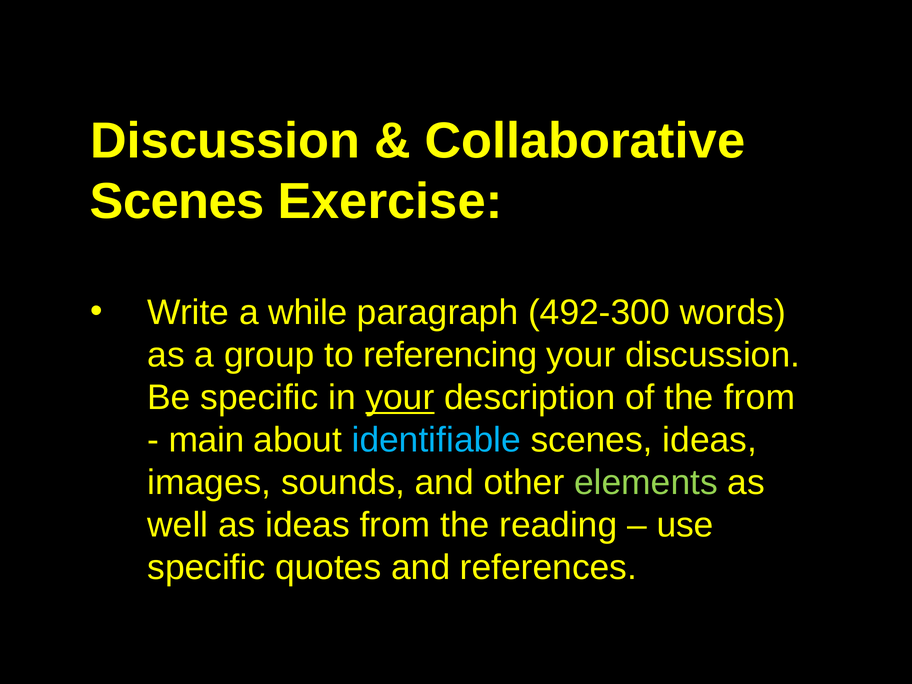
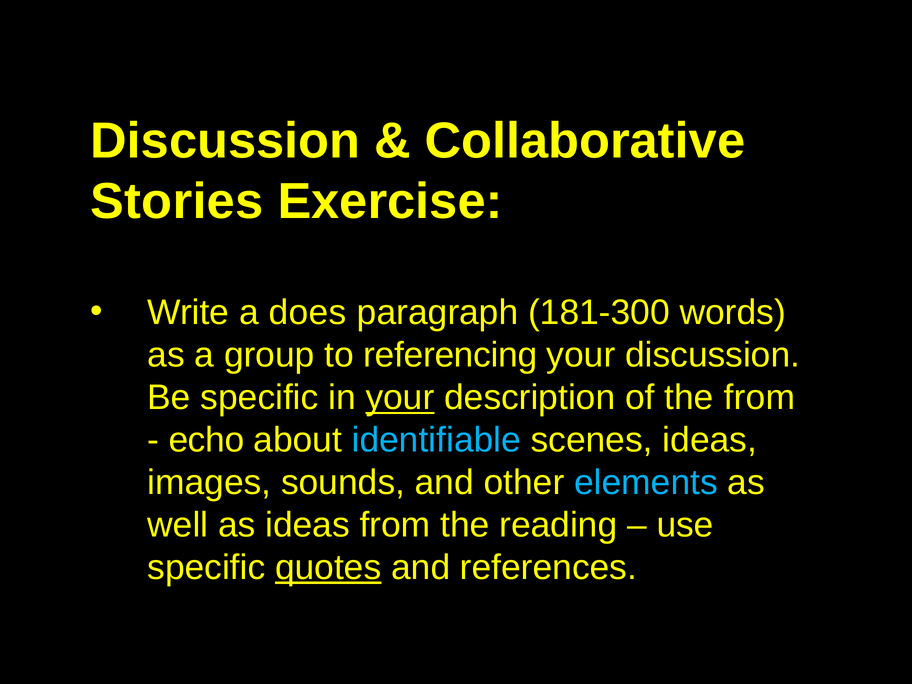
Scenes at (177, 202): Scenes -> Stories
while: while -> does
492-300: 492-300 -> 181-300
main: main -> echo
elements colour: light green -> light blue
quotes underline: none -> present
